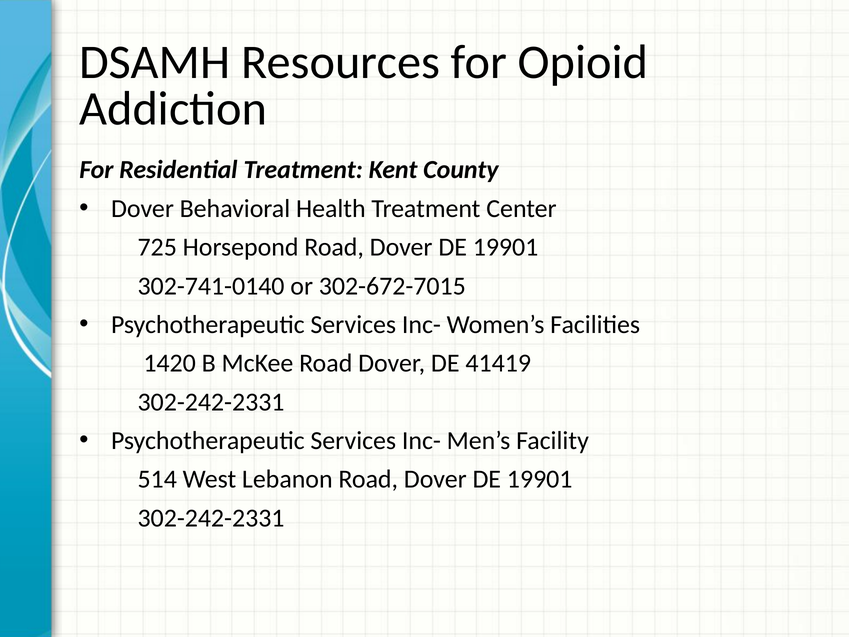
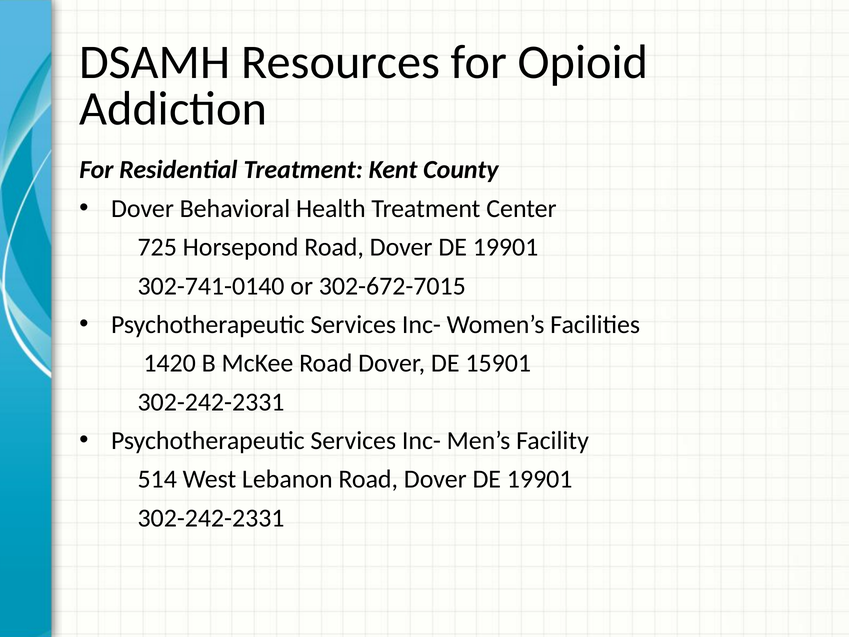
41419: 41419 -> 15901
